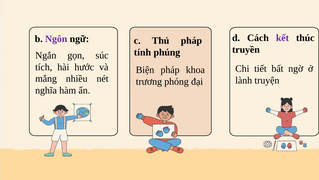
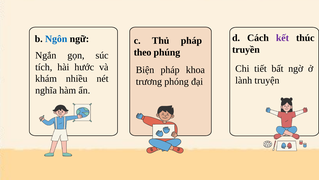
Ngôn colour: purple -> blue
tính: tính -> theo
mắng: mắng -> khám
